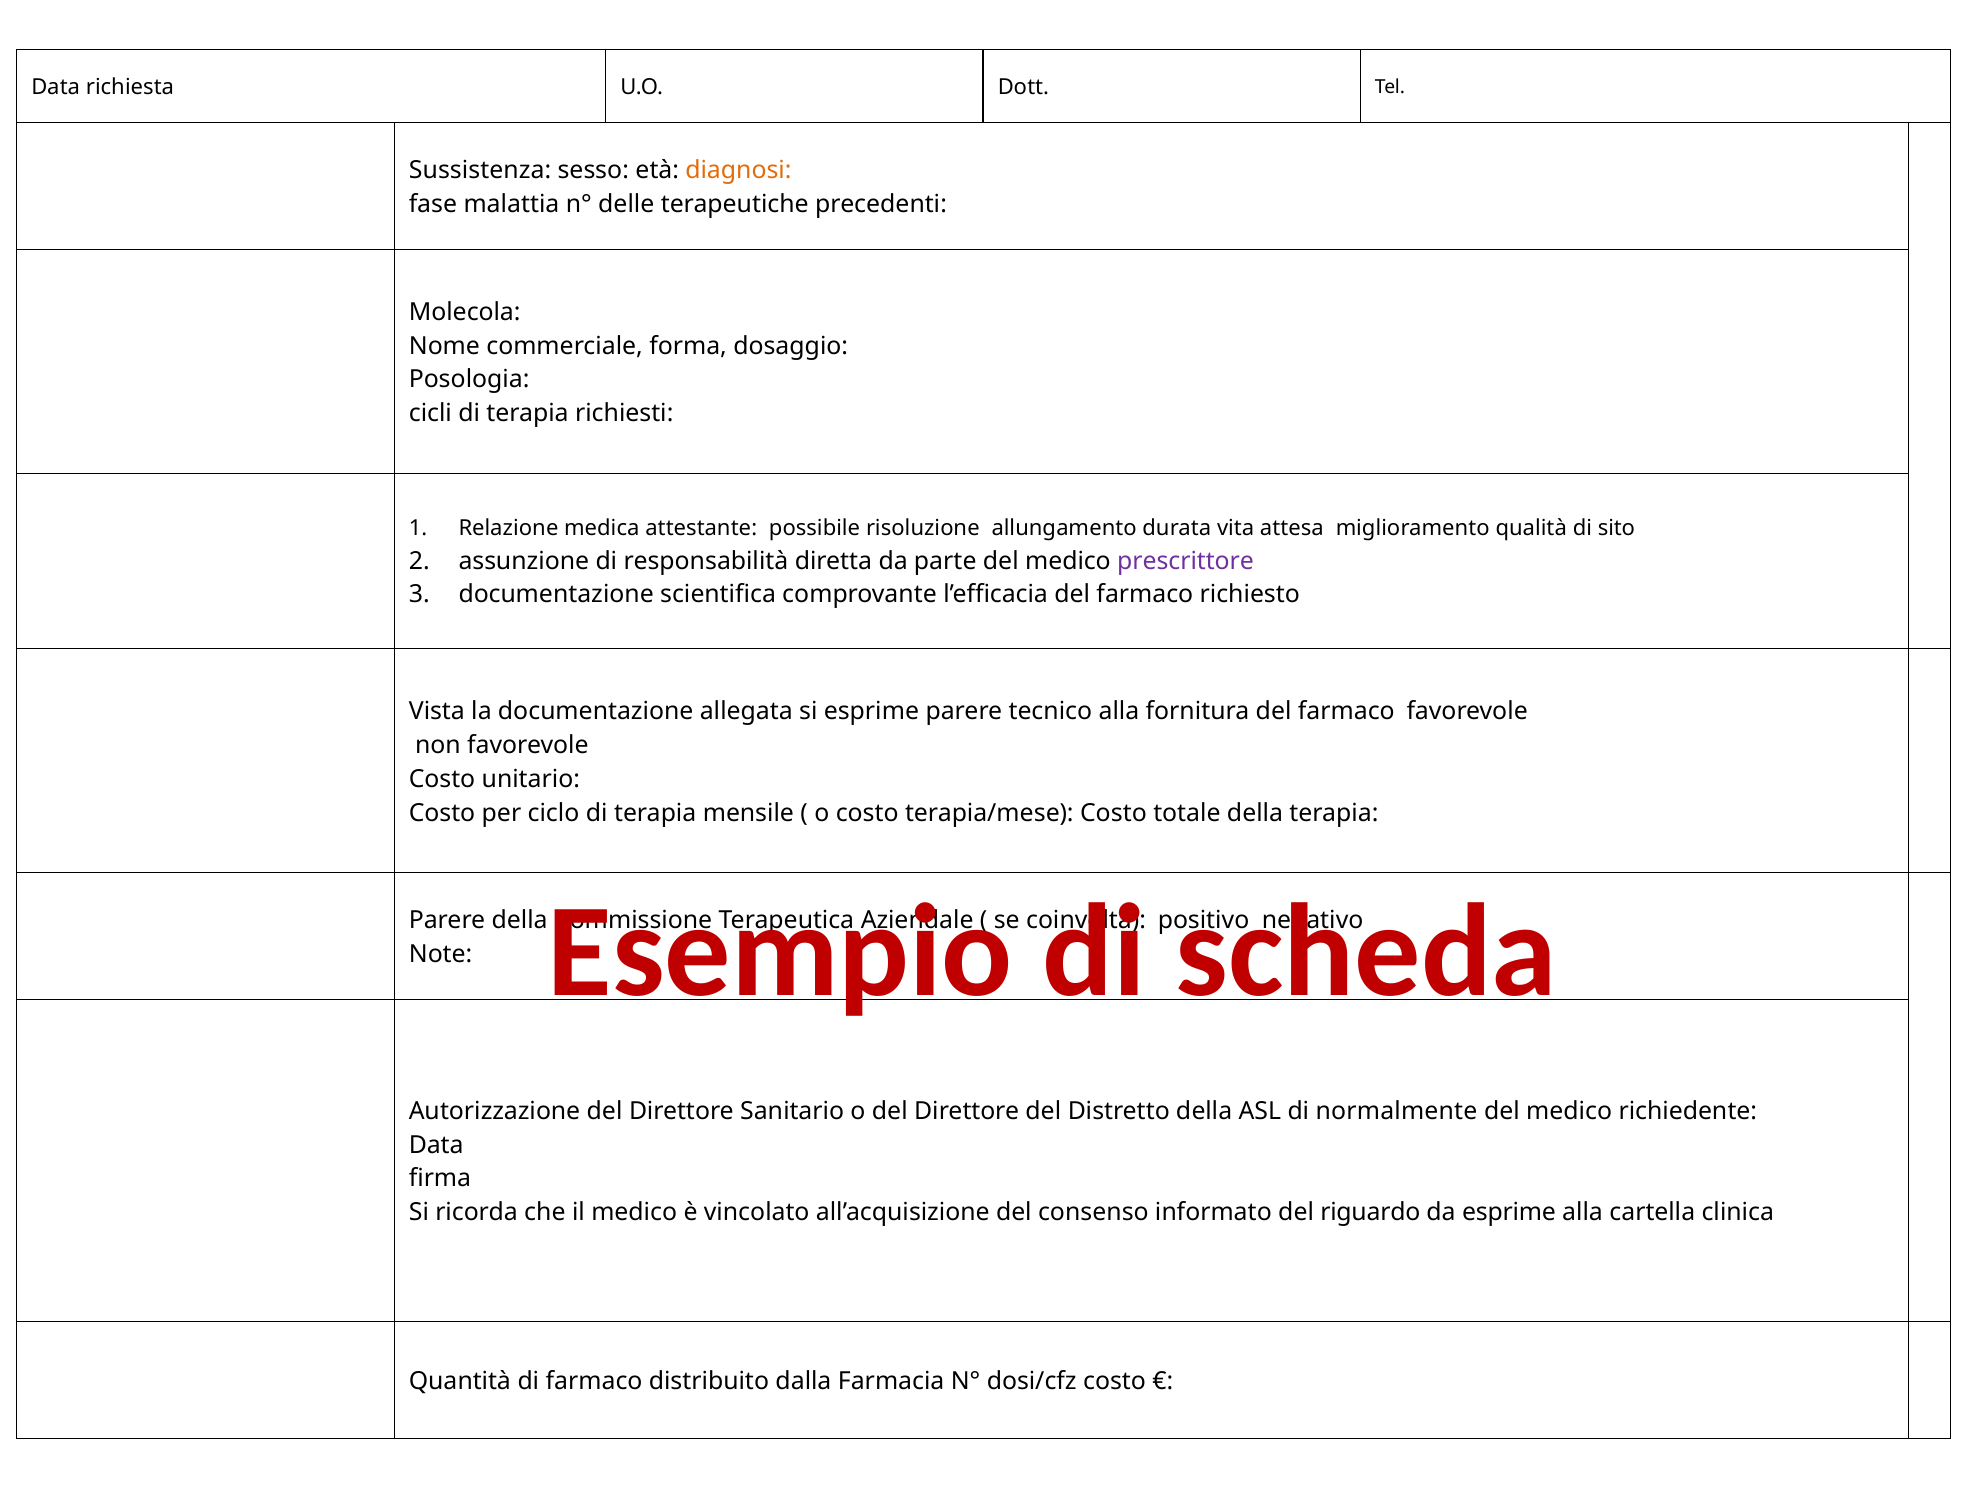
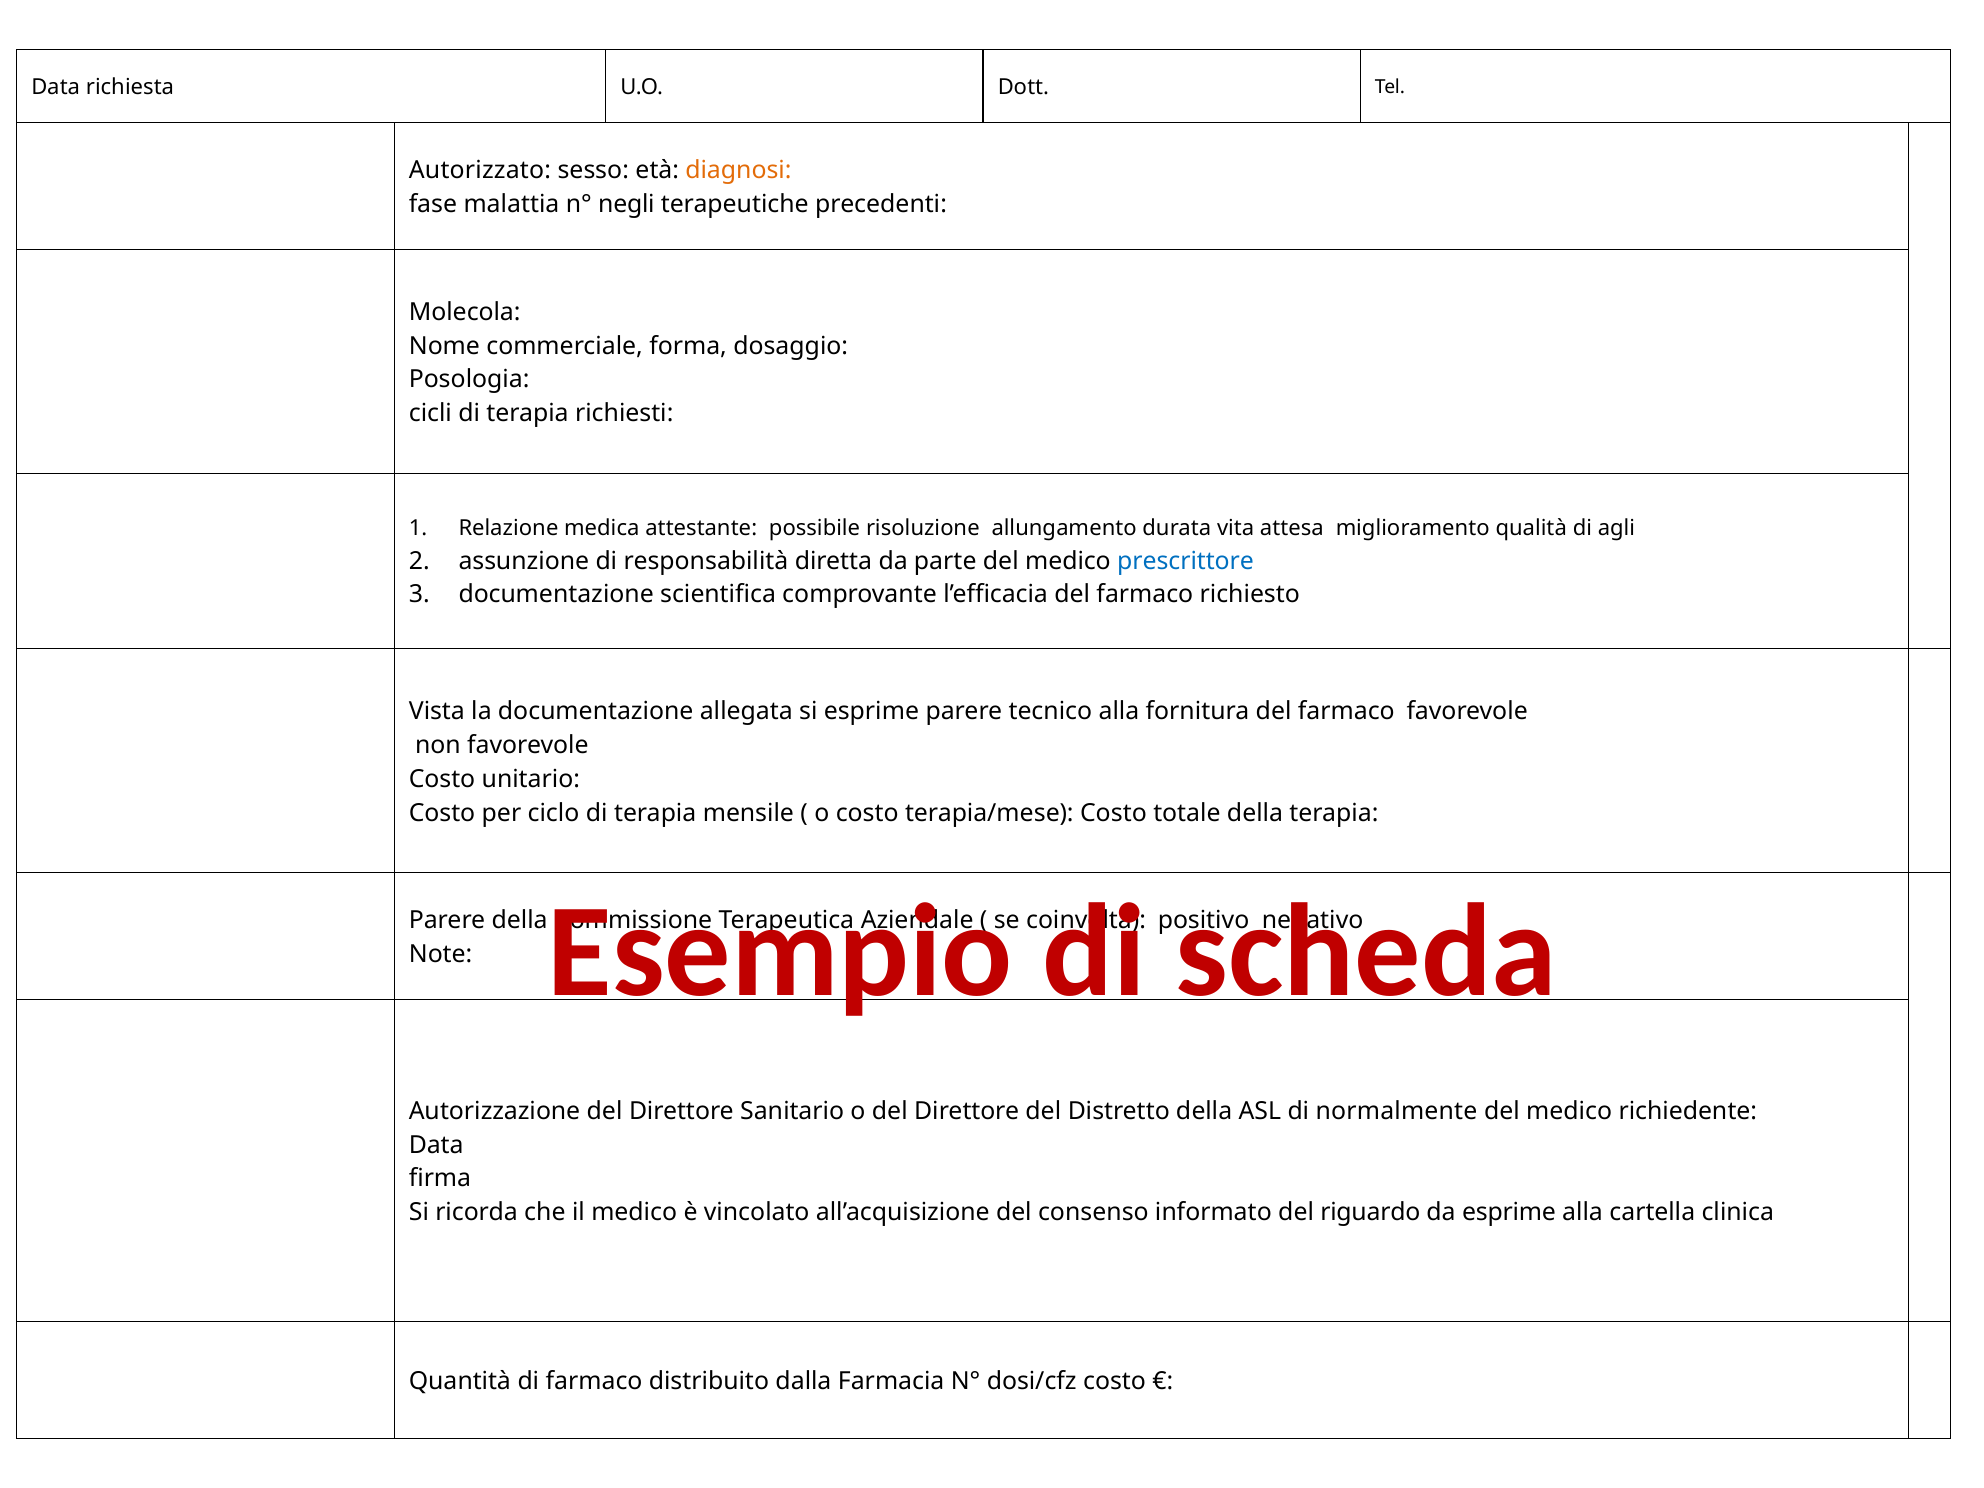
Sussistenza: Sussistenza -> Autorizzato
delle: delle -> negli
sito: sito -> agli
prescrittore colour: purple -> blue
